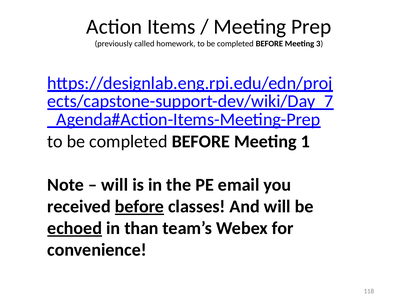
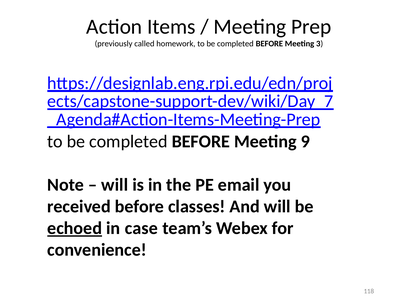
1: 1 -> 9
before at (139, 206) underline: present -> none
than: than -> case
